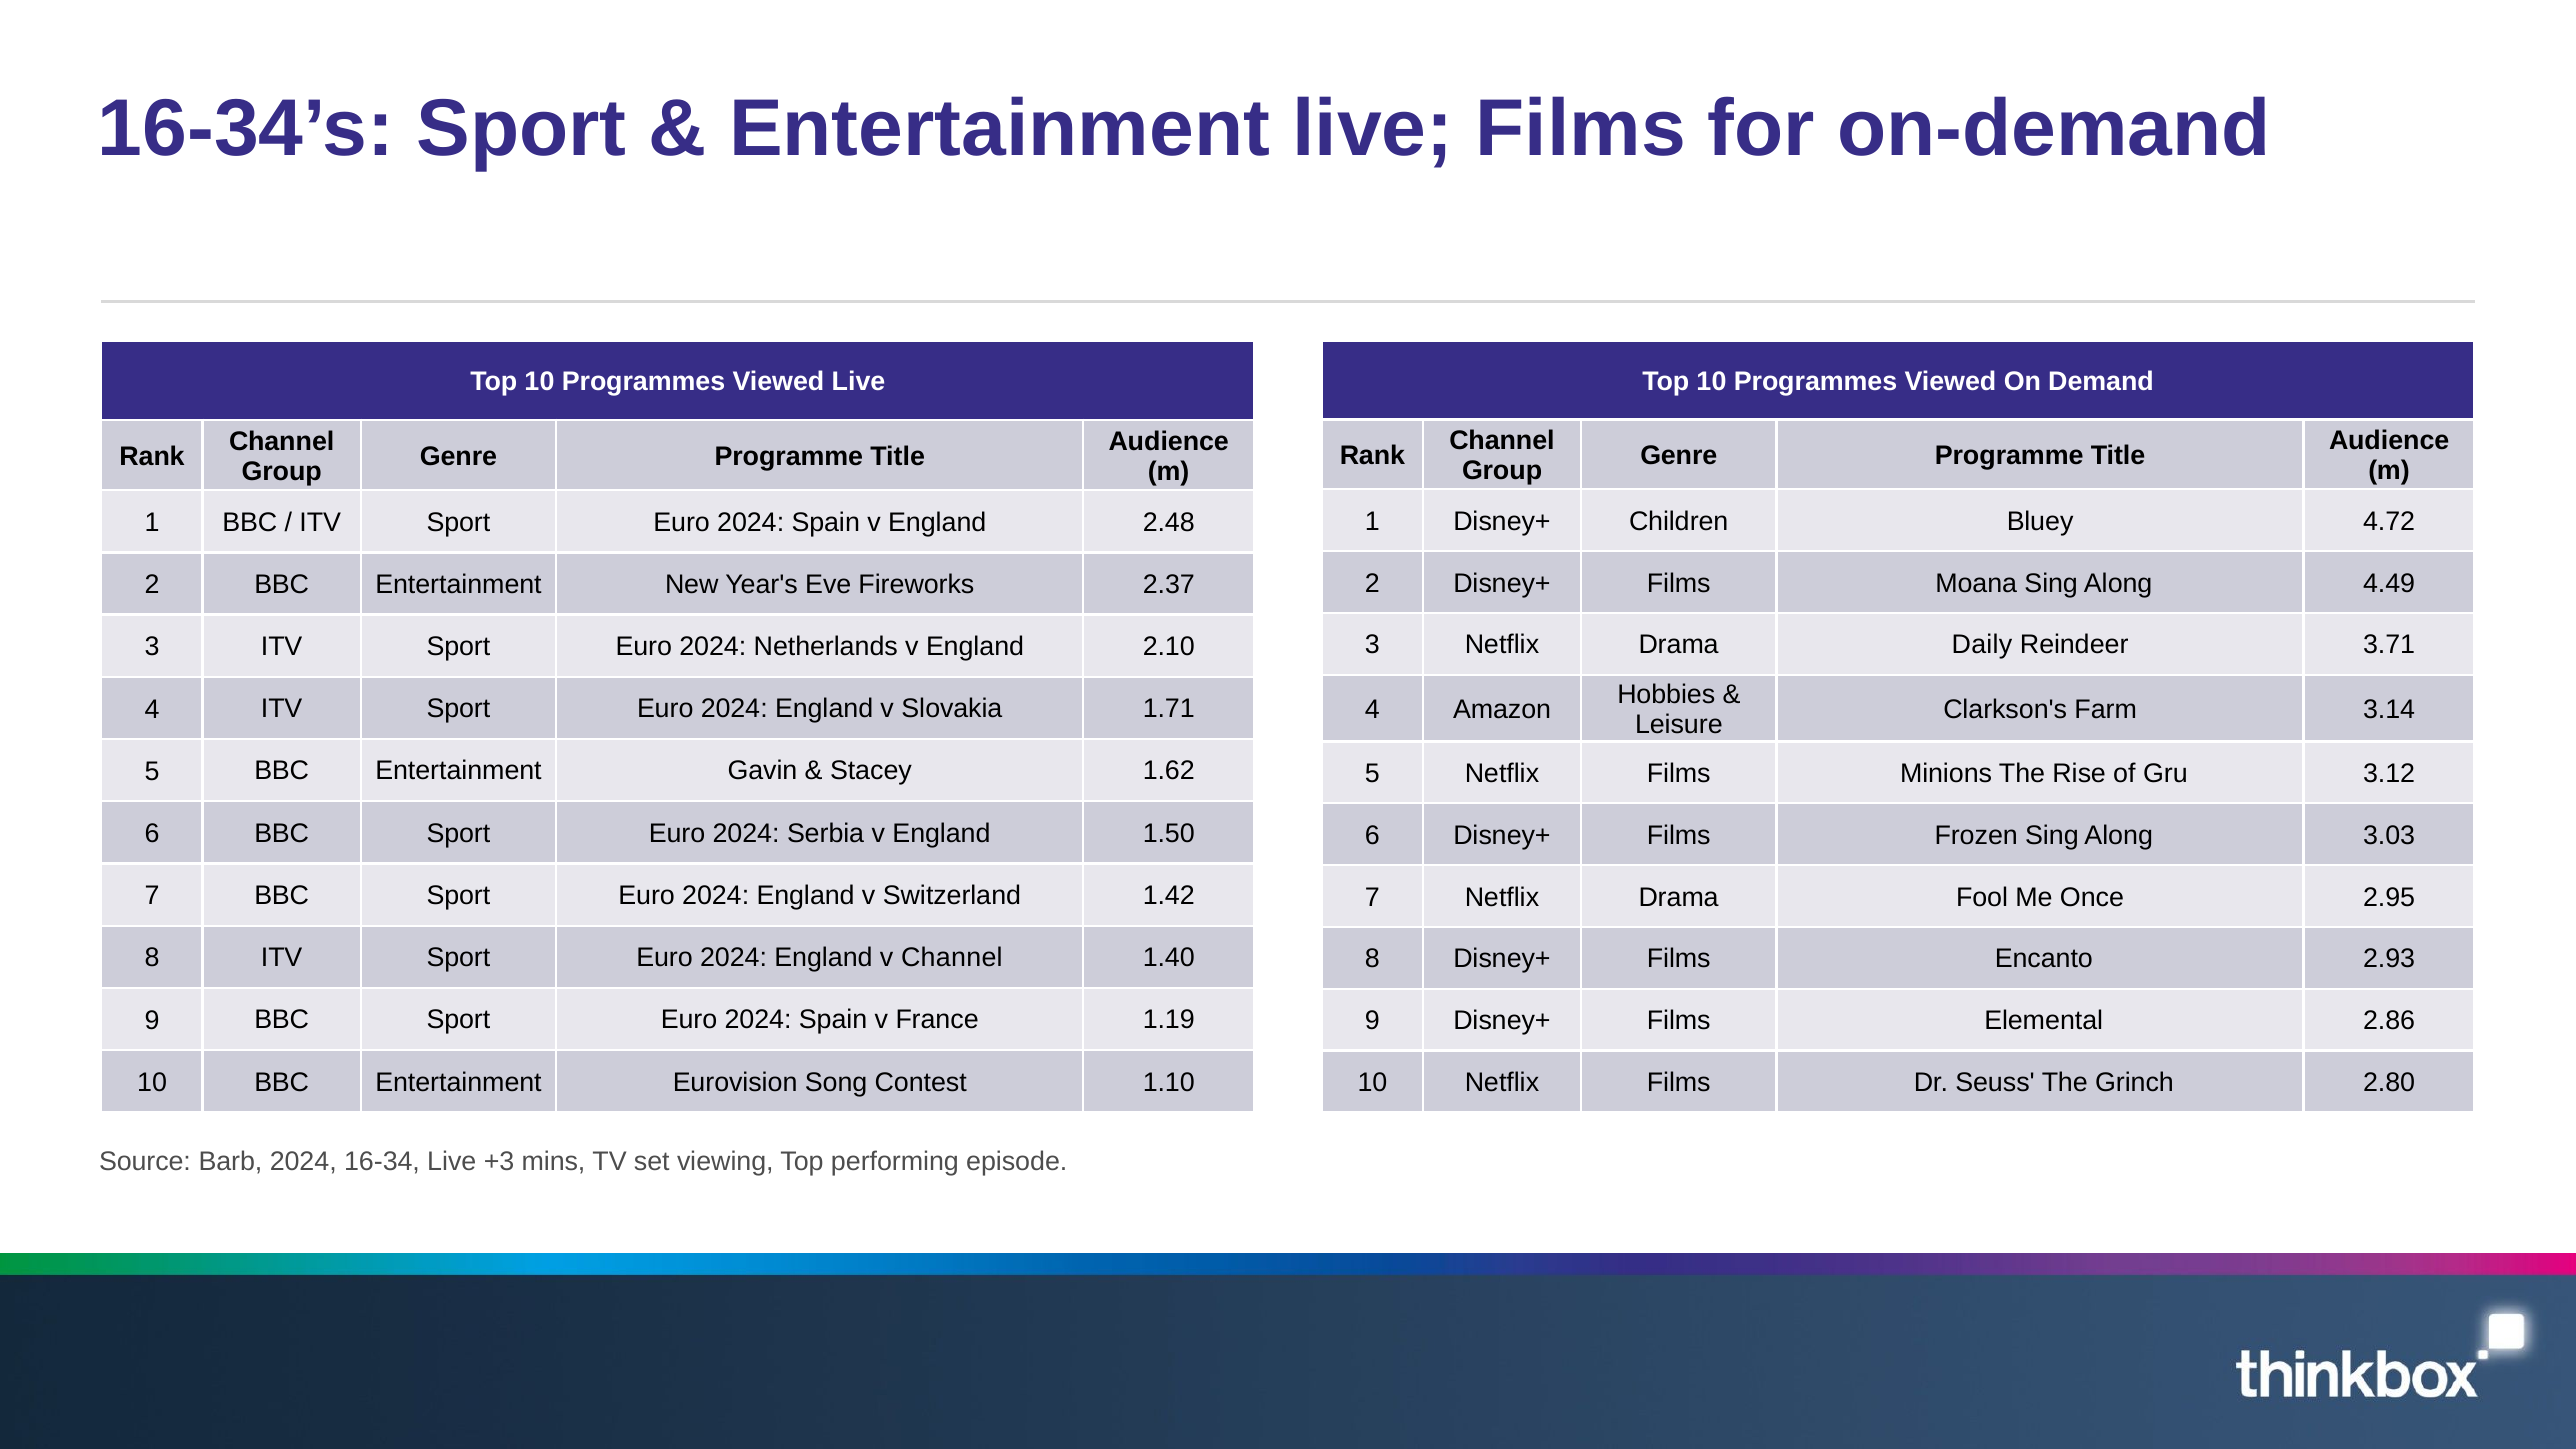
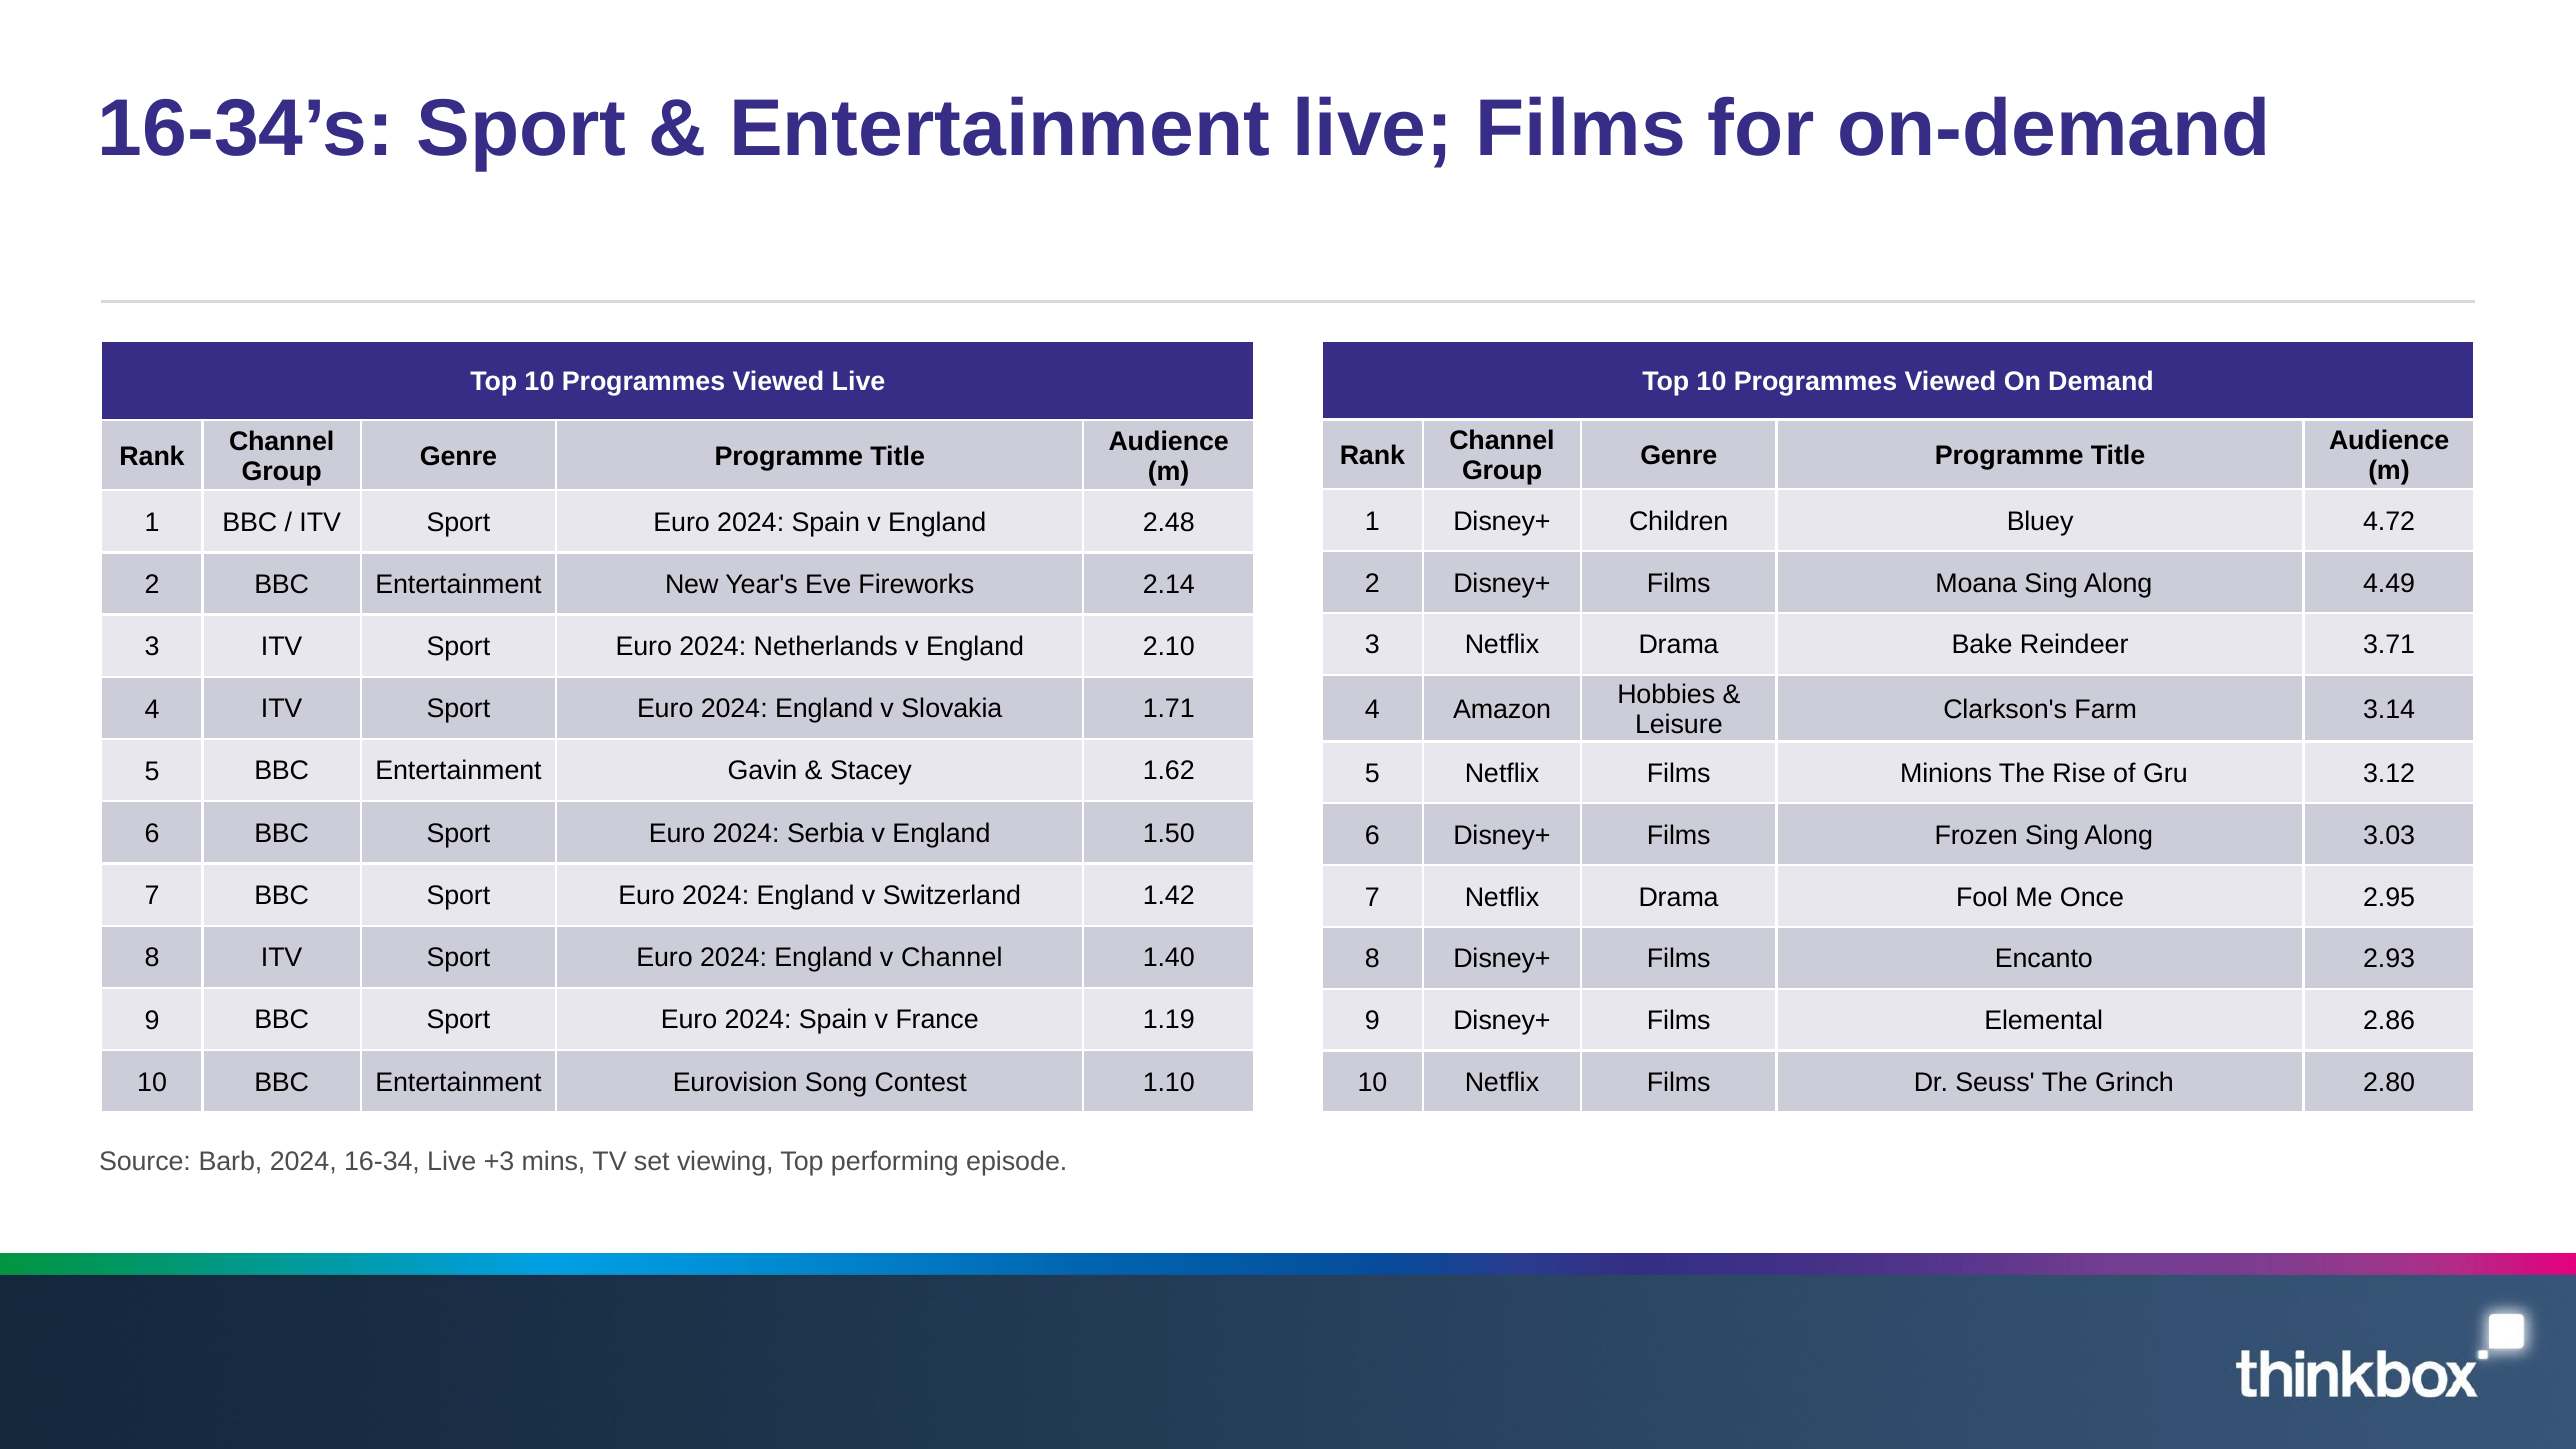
2.37: 2.37 -> 2.14
Daily: Daily -> Bake
